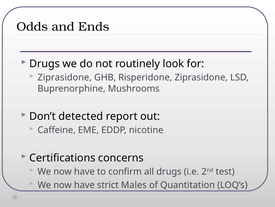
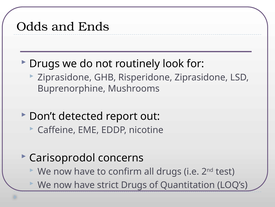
Certifications: Certifications -> Carisoprodol
strict Males: Males -> Drugs
